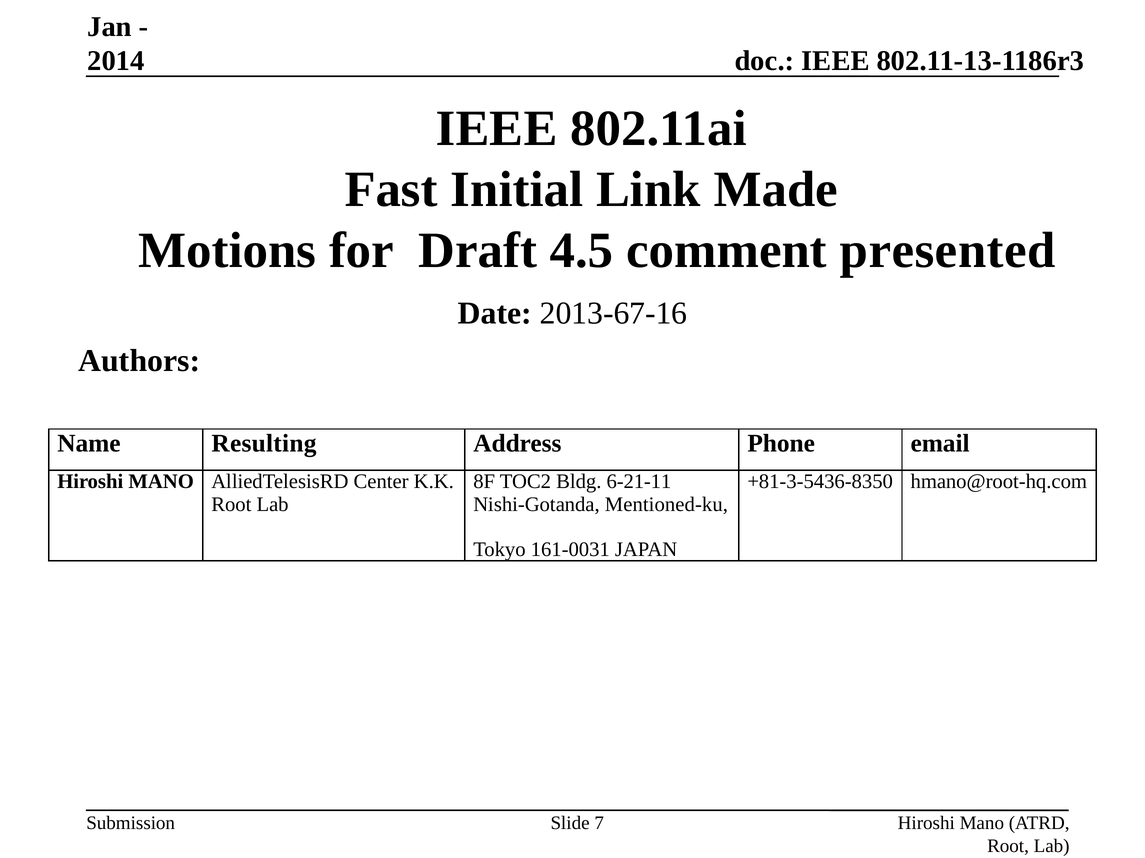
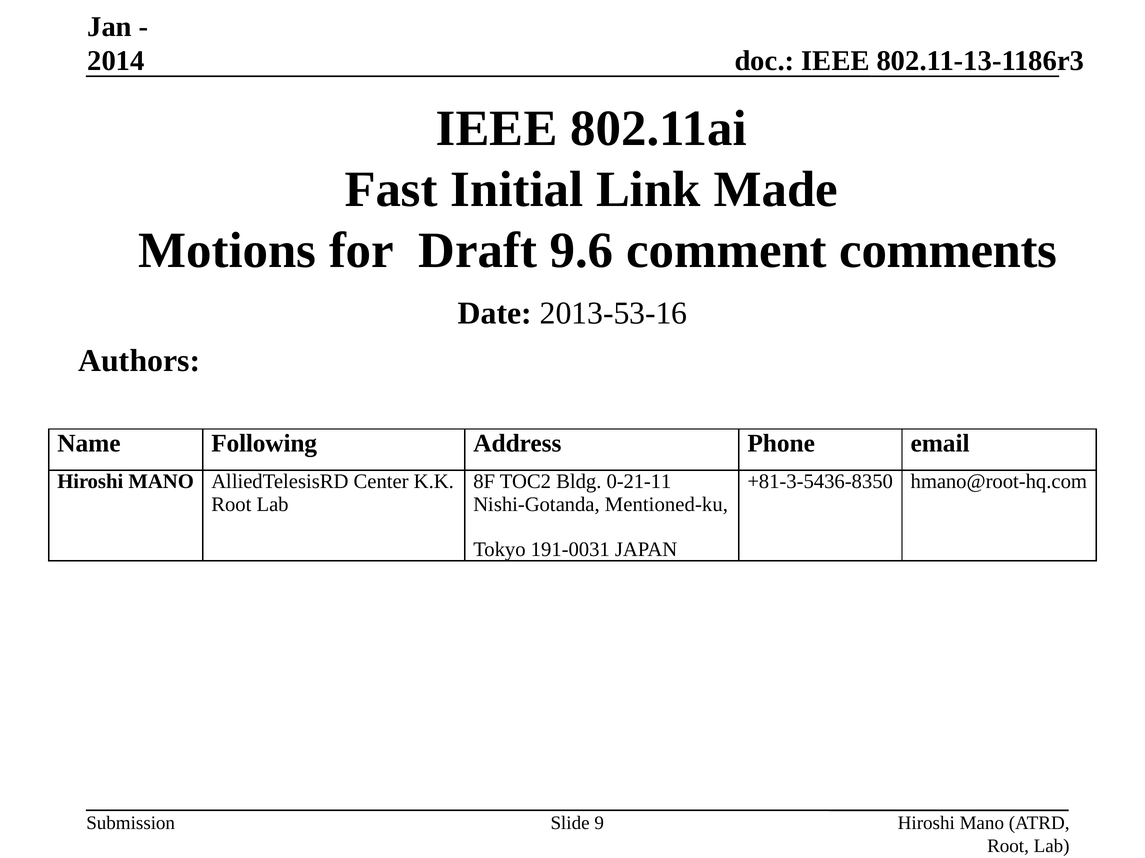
4.5: 4.5 -> 9.6
presented: presented -> comments
2013-67-16: 2013-67-16 -> 2013-53-16
Resulting: Resulting -> Following
6-21-11: 6-21-11 -> 0-21-11
161-0031: 161-0031 -> 191-0031
7: 7 -> 9
